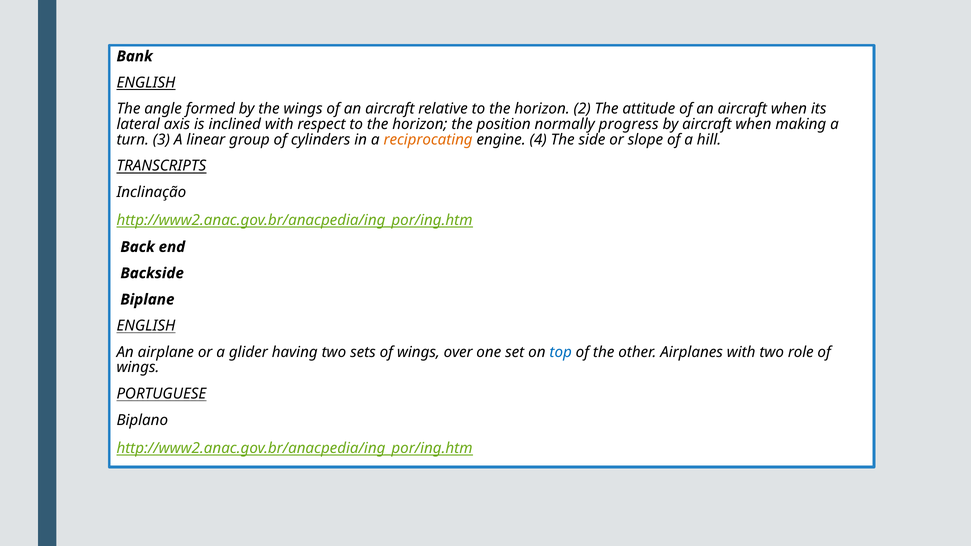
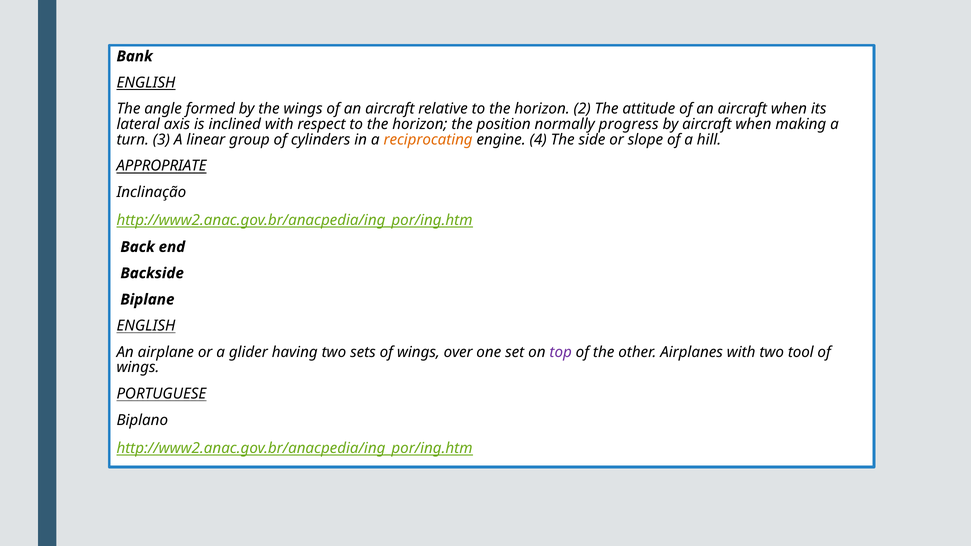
TRANSCRIPTS: TRANSCRIPTS -> APPROPRIATE
top colour: blue -> purple
role: role -> tool
